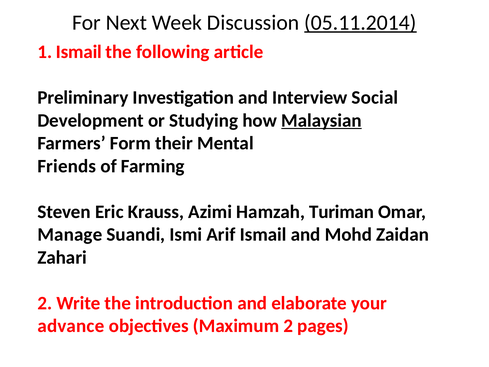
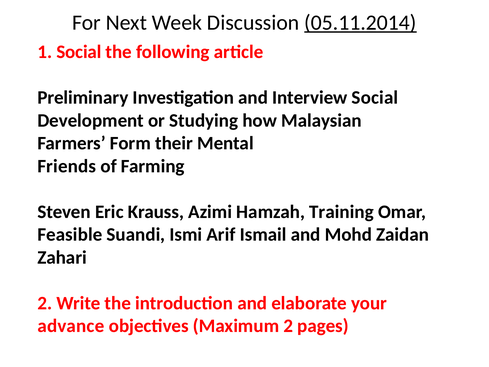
1 Ismail: Ismail -> Social
Malaysian underline: present -> none
Turiman: Turiman -> Training
Manage: Manage -> Feasible
